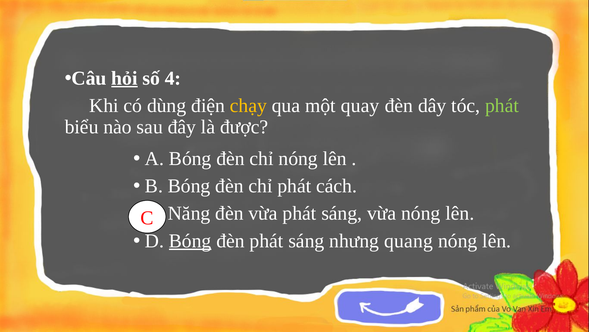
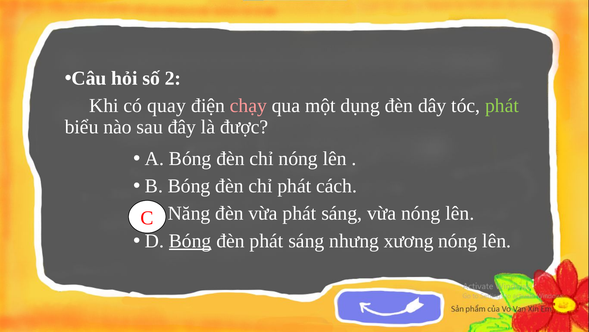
hỏi underline: present -> none
4: 4 -> 2
dùng: dùng -> quay
chạy colour: yellow -> pink
quay: quay -> dụng
quang: quang -> xương
